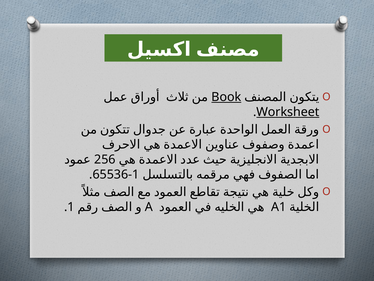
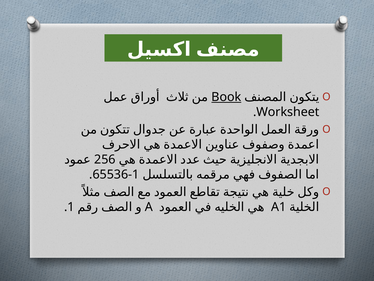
Worksheet underline: present -> none
